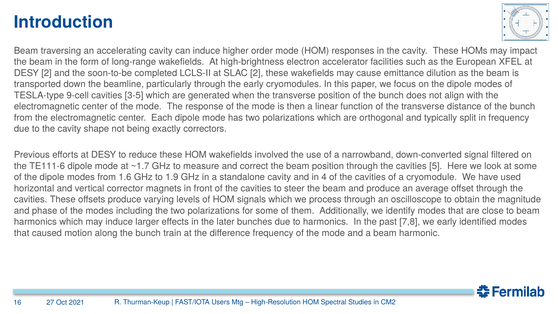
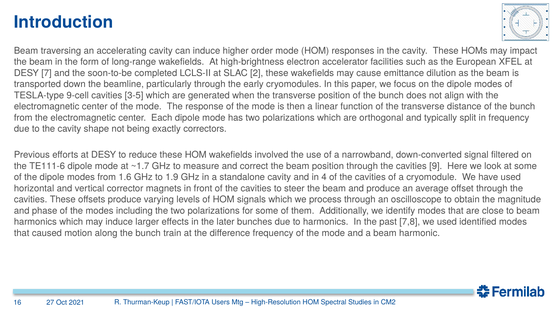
DESY 2: 2 -> 7
5: 5 -> 9
we early: early -> used
